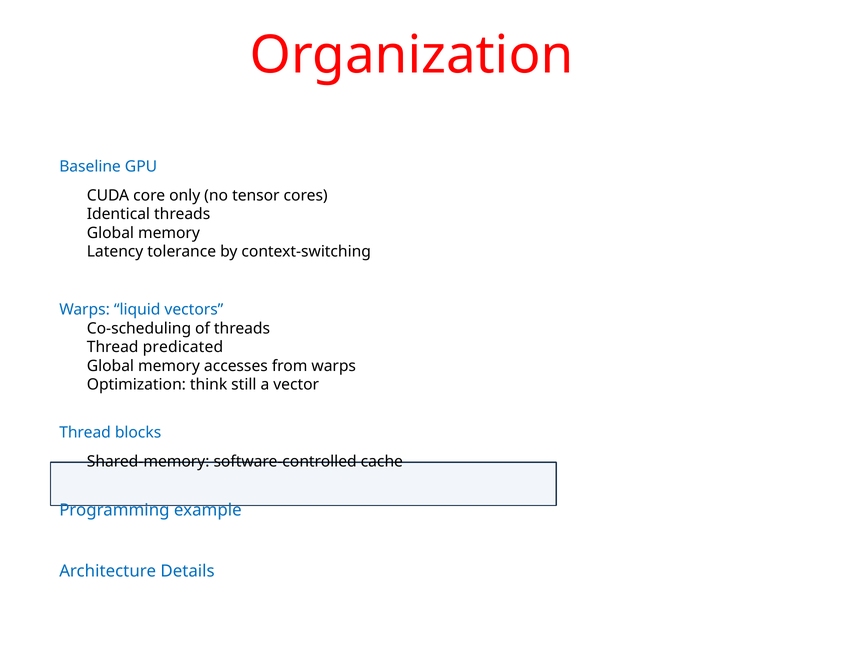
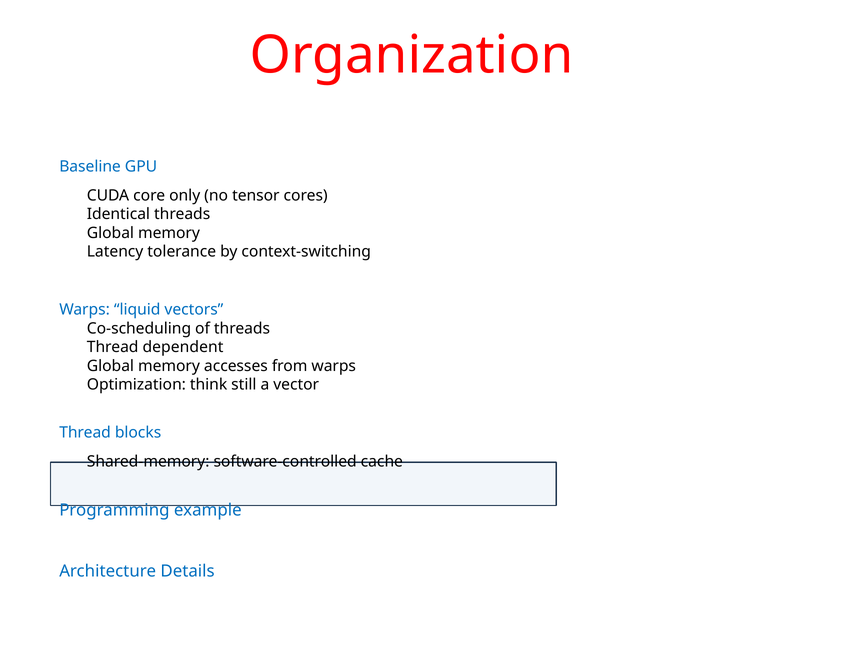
predicated: predicated -> dependent
